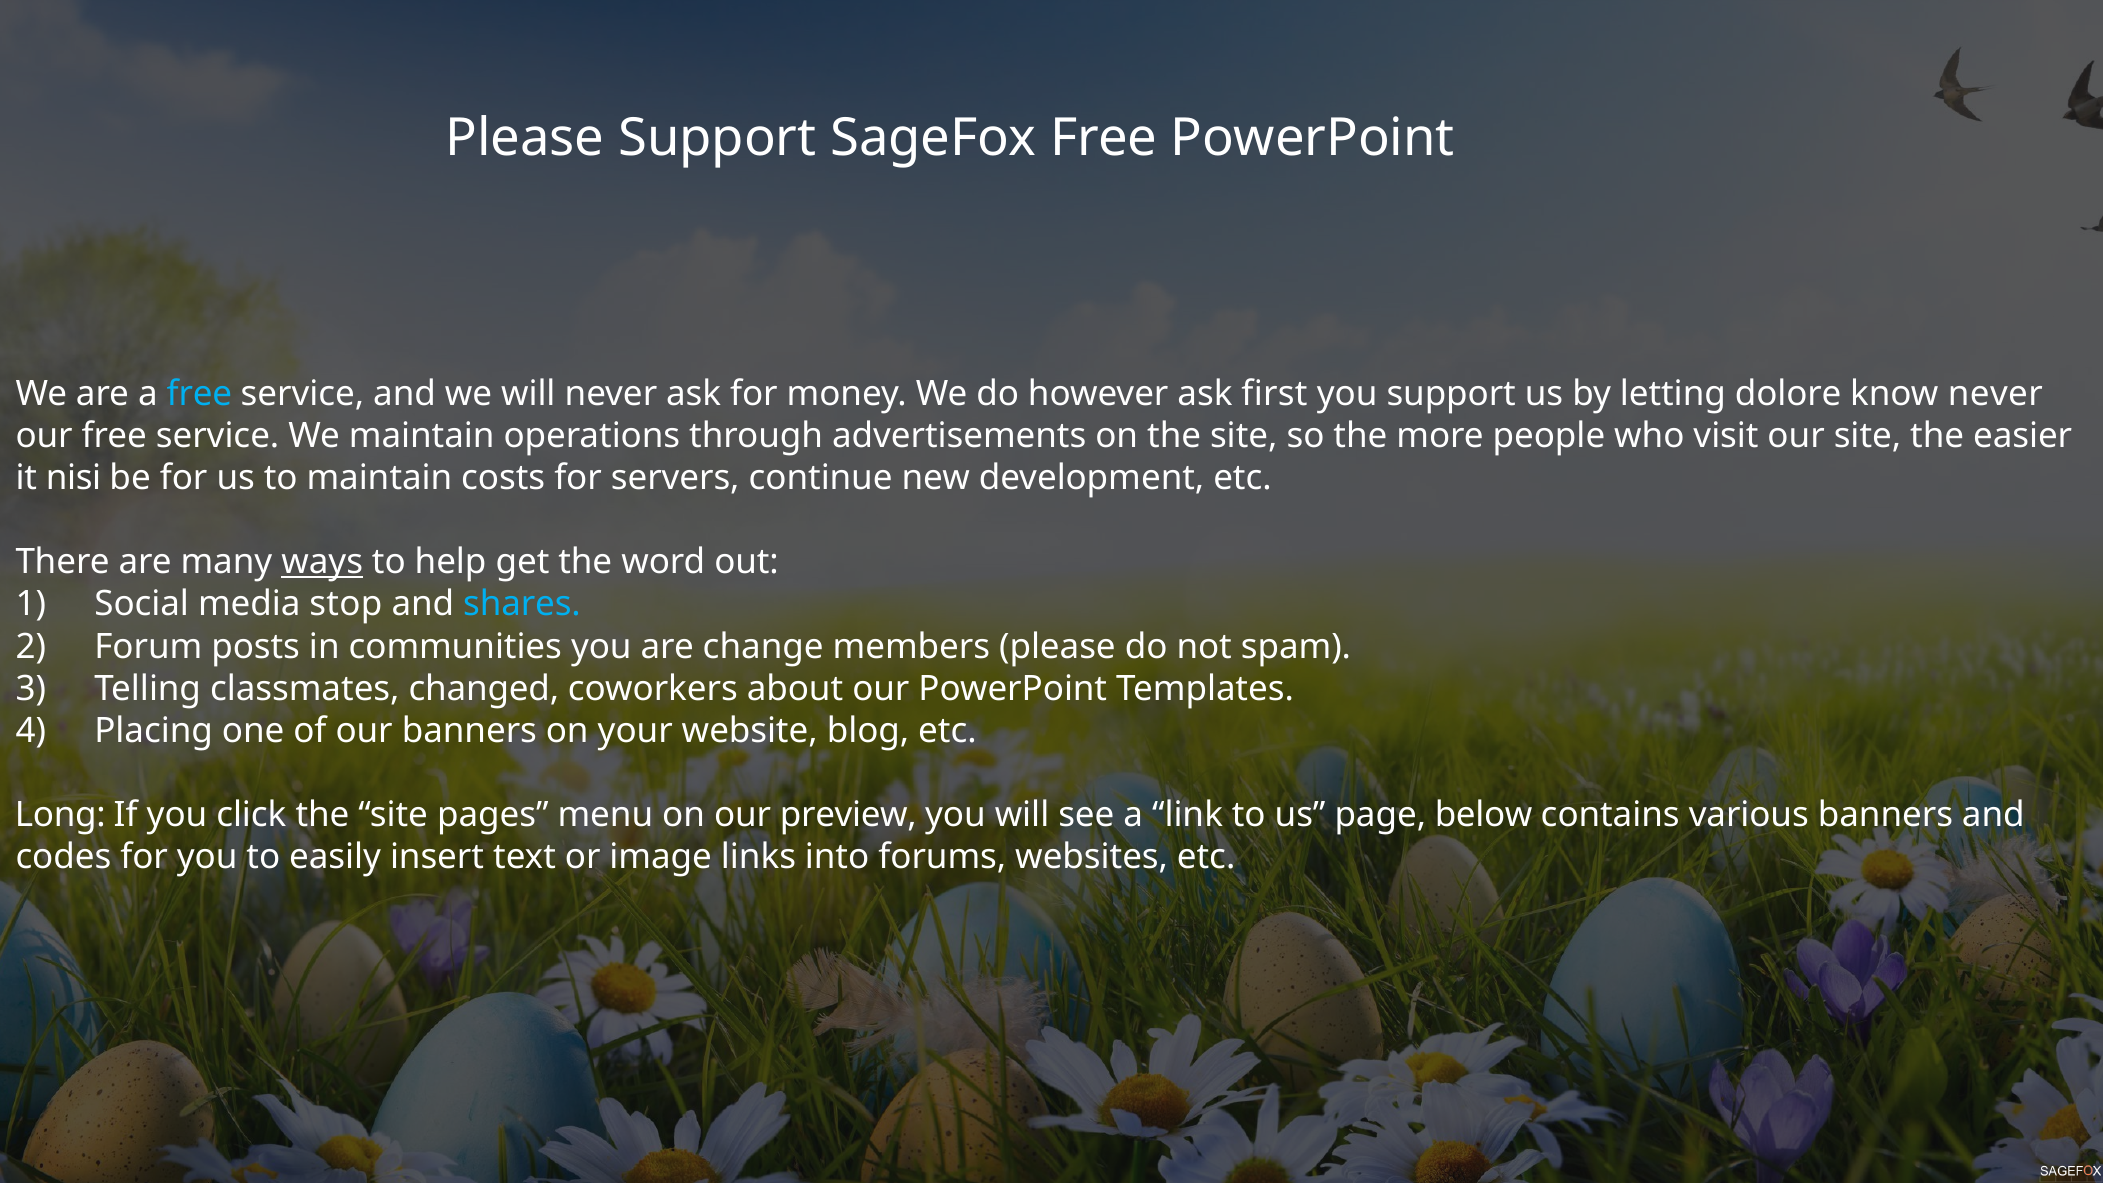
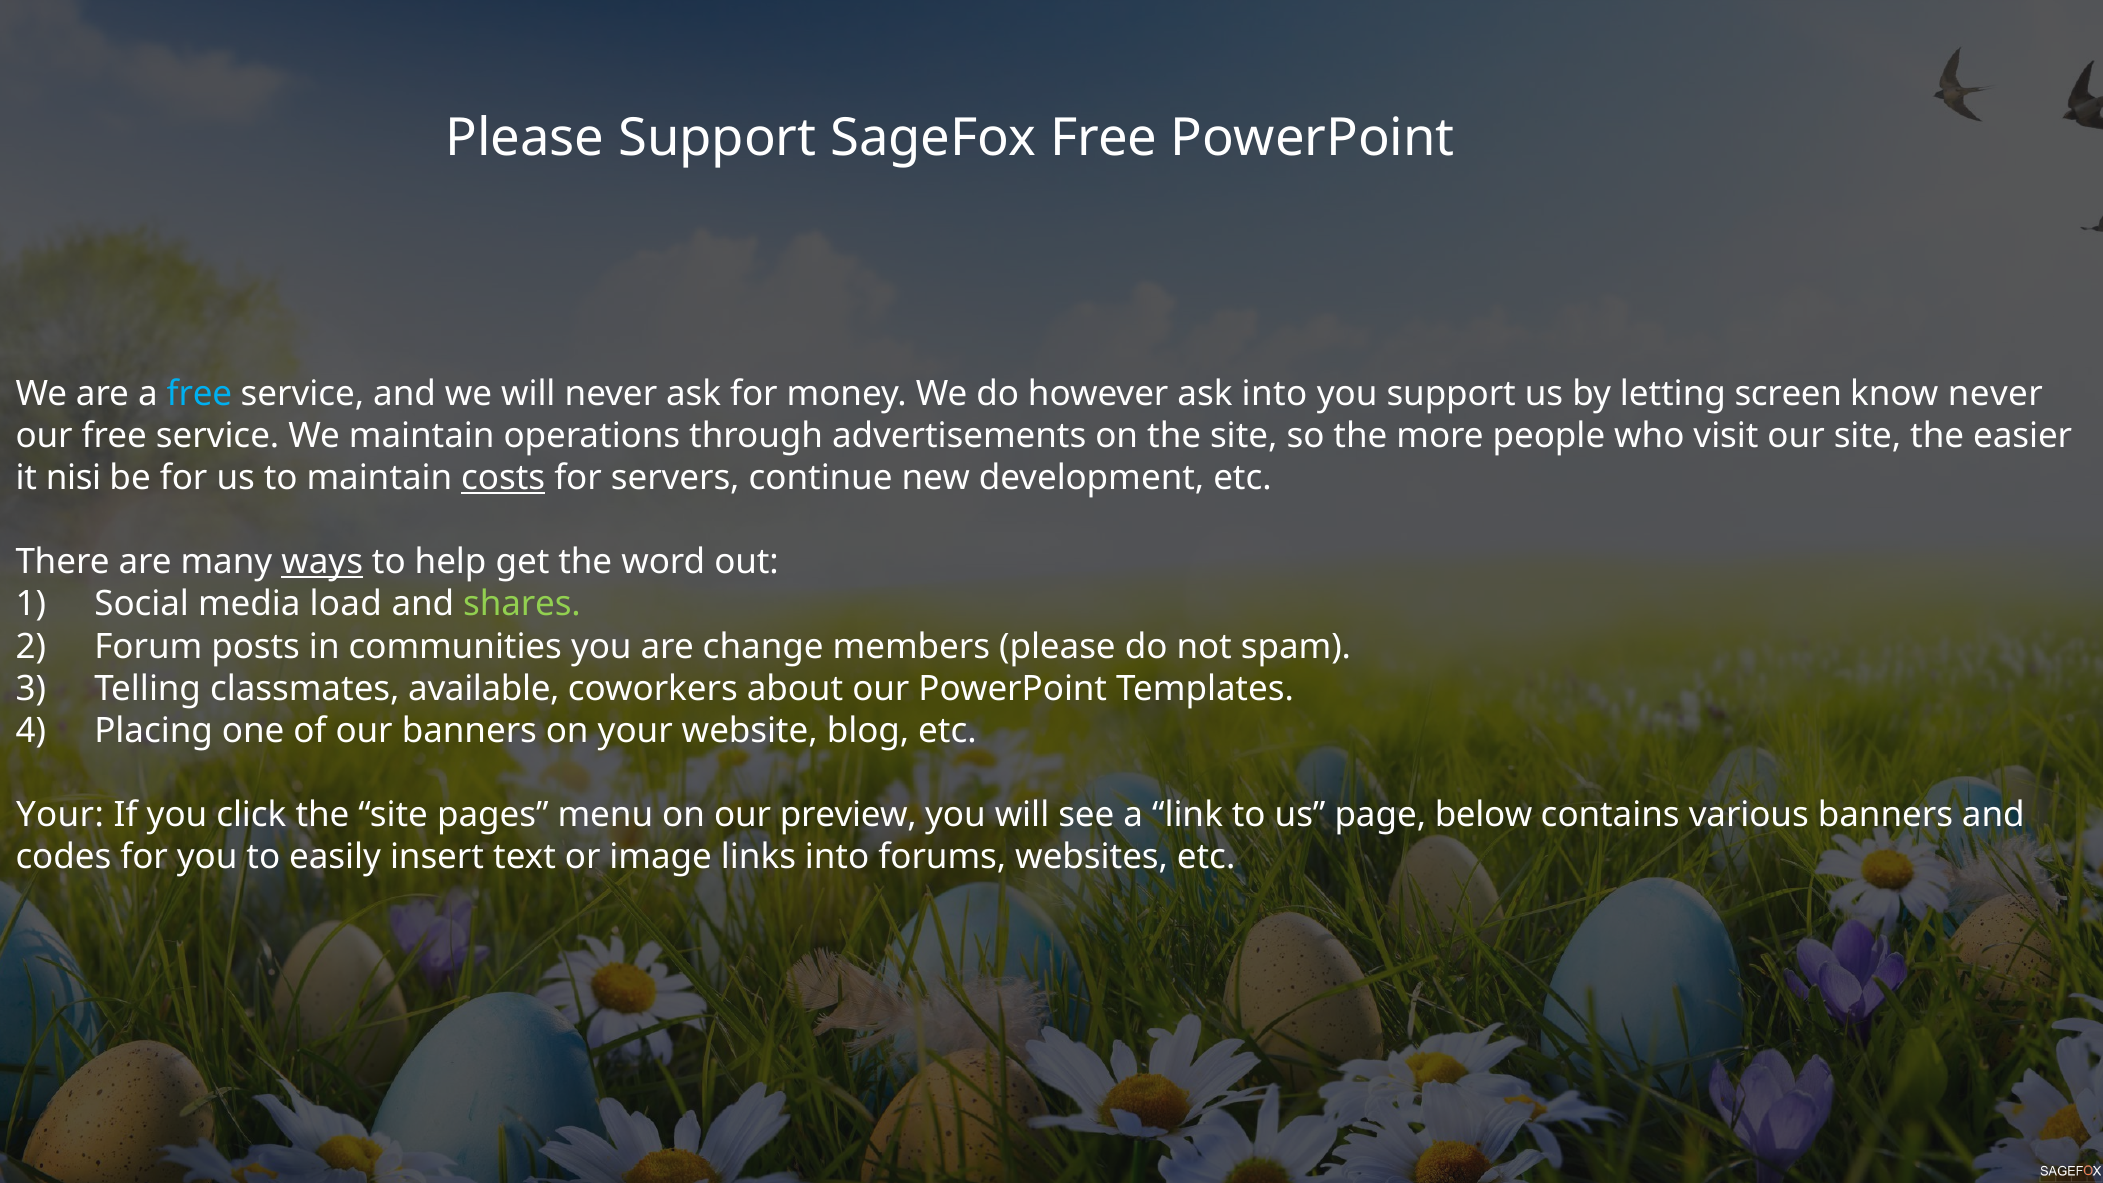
ask first: first -> into
dolore: dolore -> screen
costs underline: none -> present
stop: stop -> load
shares colour: light blue -> light green
changed: changed -> available
Long at (60, 815): Long -> Your
